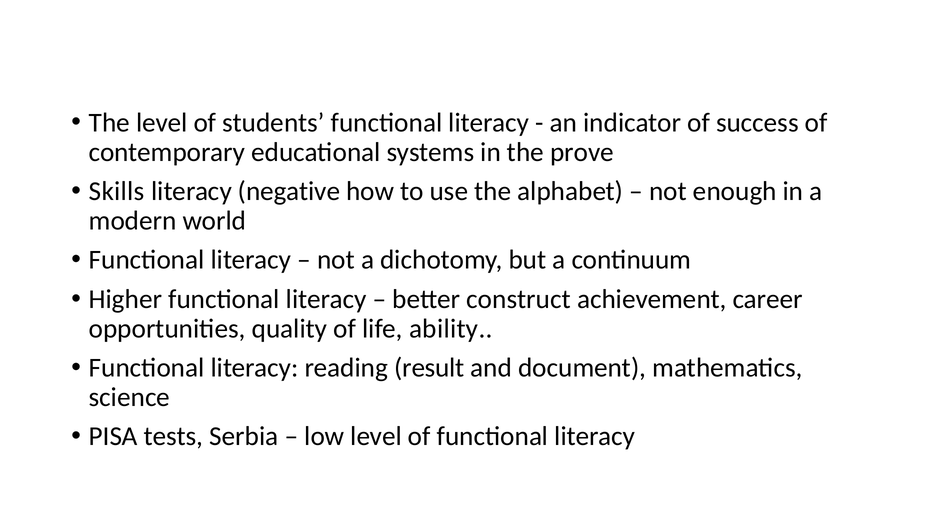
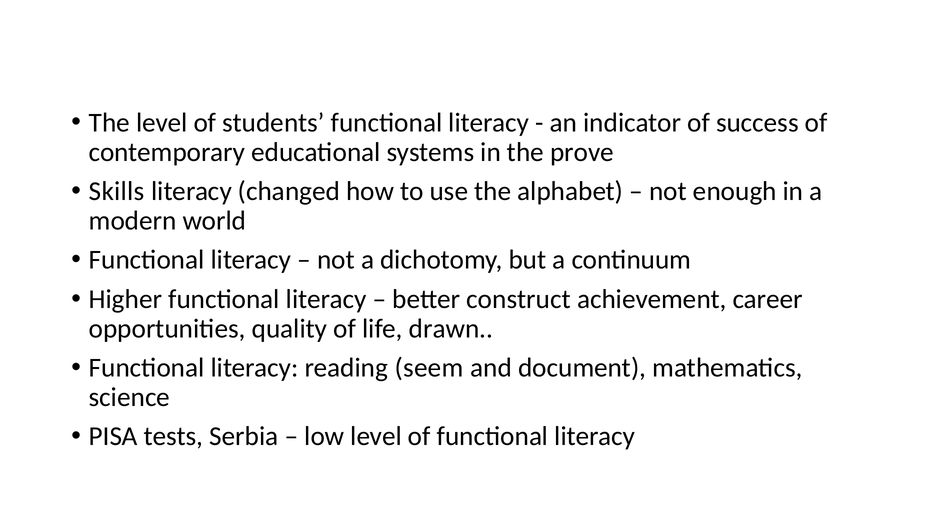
negative: negative -> changed
ability: ability -> drawn
result: result -> seem
